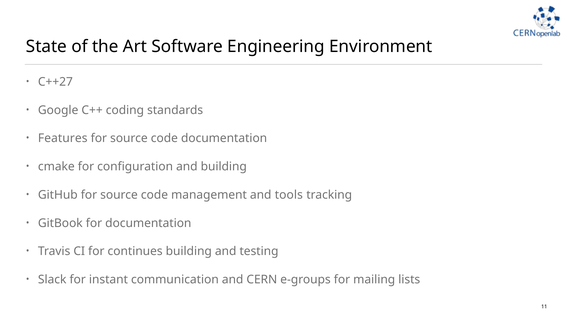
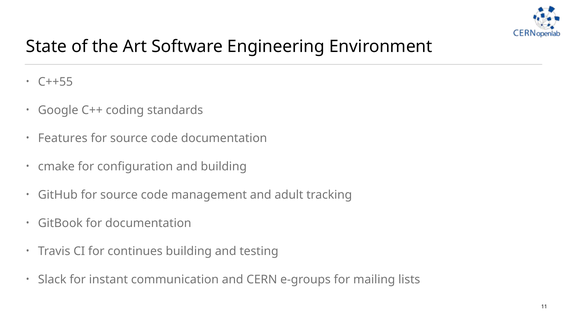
C++27: C++27 -> C++55
tools: tools -> adult
